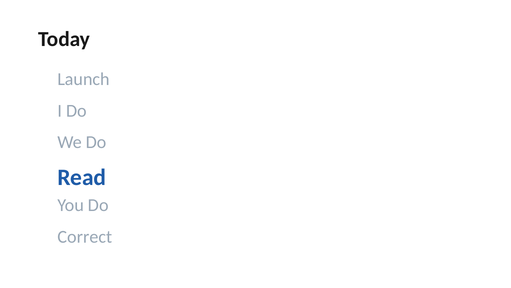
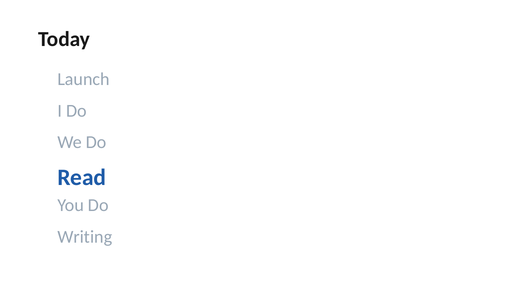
Correct: Correct -> Writing
